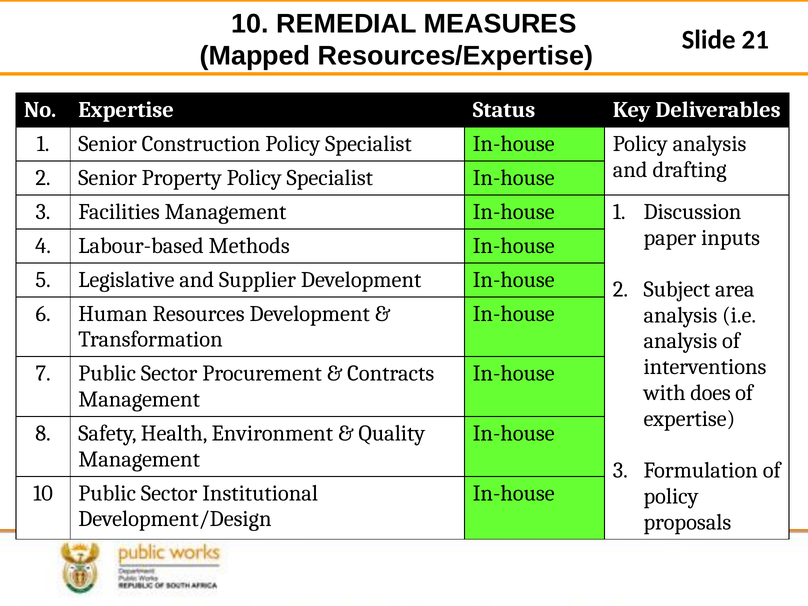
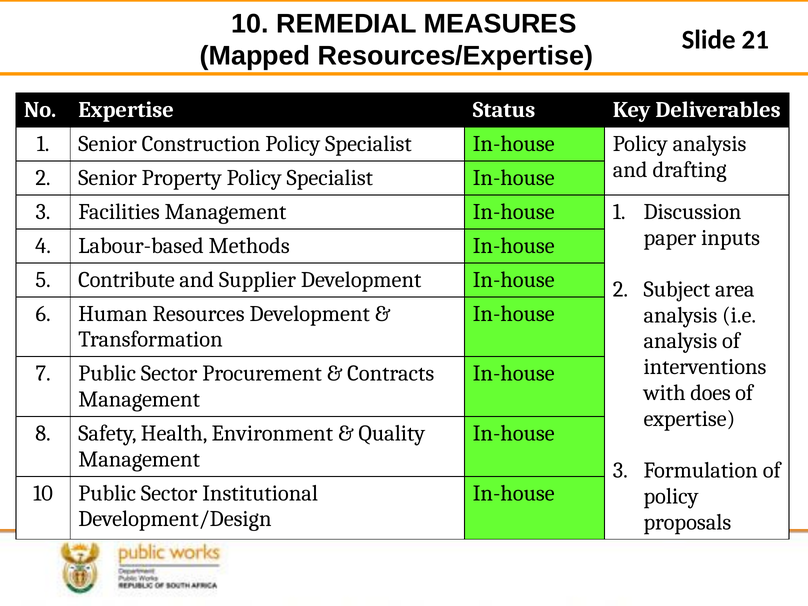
Legislative: Legislative -> Contribute
